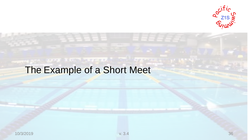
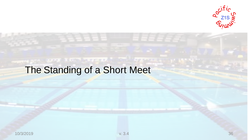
Example: Example -> Standing
